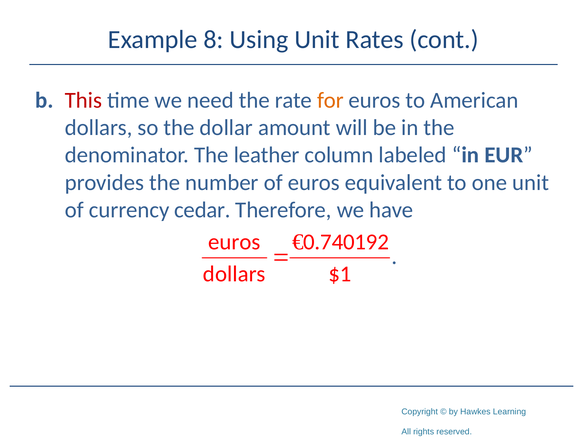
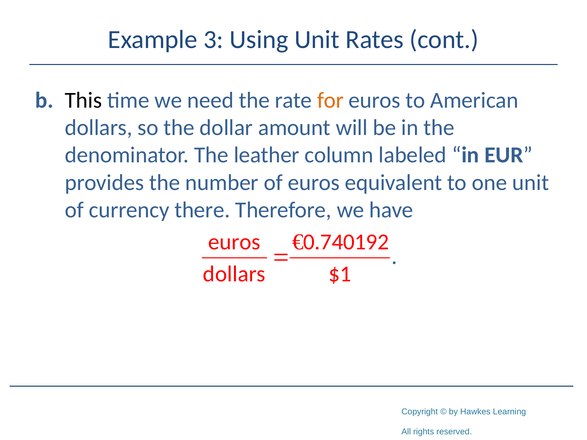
8: 8 -> 3
This colour: red -> black
cedar: cedar -> there
